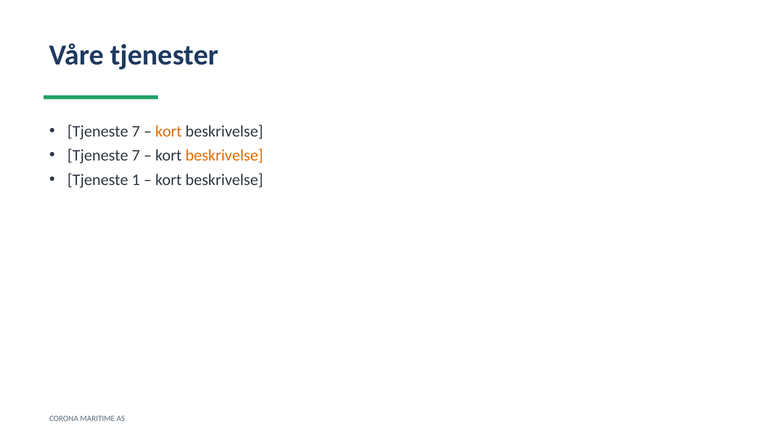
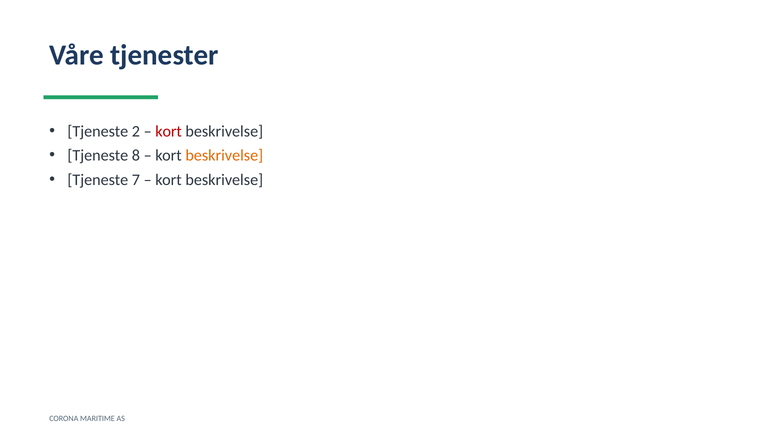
7 at (136, 131): 7 -> 2
kort at (169, 131) colour: orange -> red
7 at (136, 155): 7 -> 8
1: 1 -> 7
